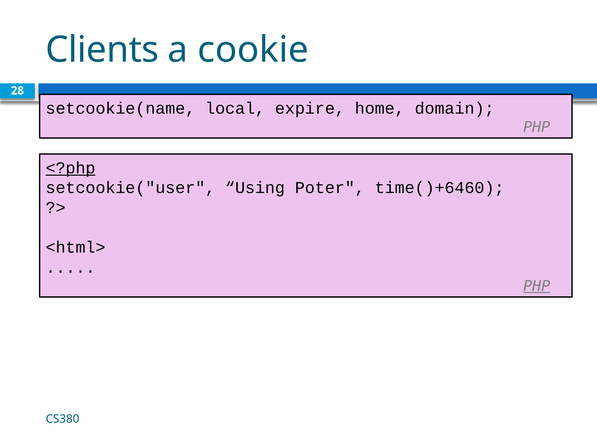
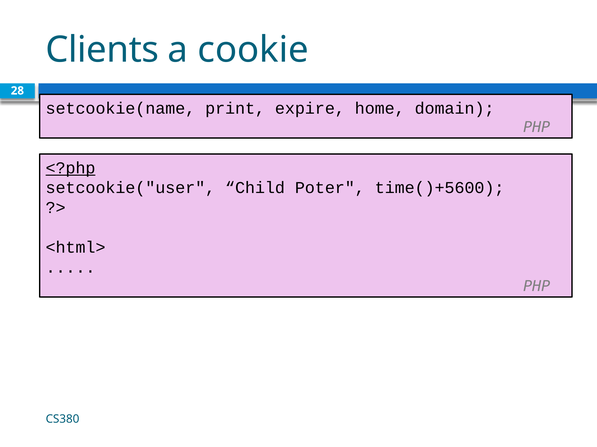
local: local -> print
Using: Using -> Child
time()+6460: time()+6460 -> time()+5600
PHP at (537, 287) underline: present -> none
